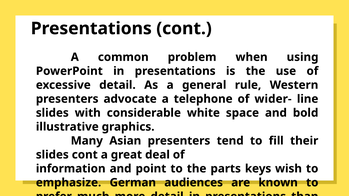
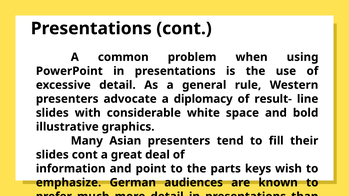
telephone: telephone -> diplomacy
wider-: wider- -> result-
